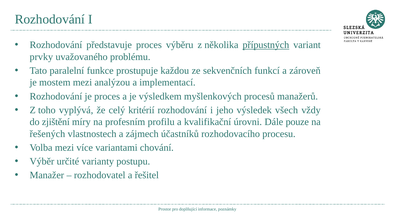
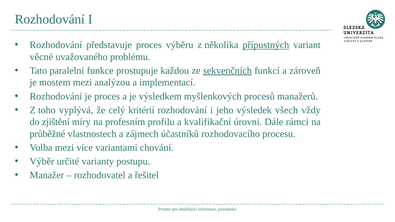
prvky: prvky -> věcné
sekvenčních underline: none -> present
pouze: pouze -> rámci
řešených: řešených -> průběžné
